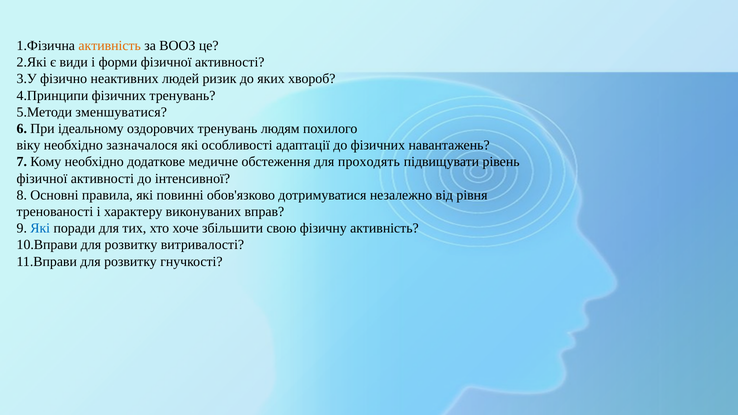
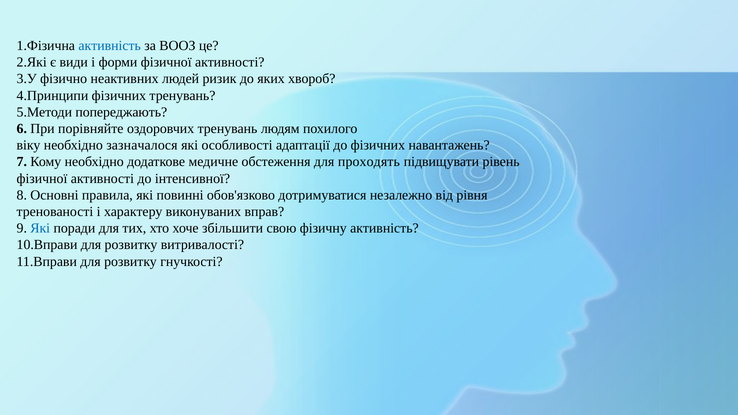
активність at (110, 46) colour: orange -> blue
зменшуватися: зменшуватися -> попереджають
ідеальному: ідеальному -> порівняйте
